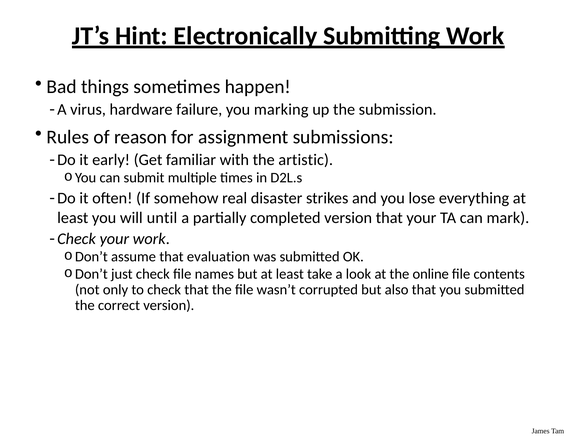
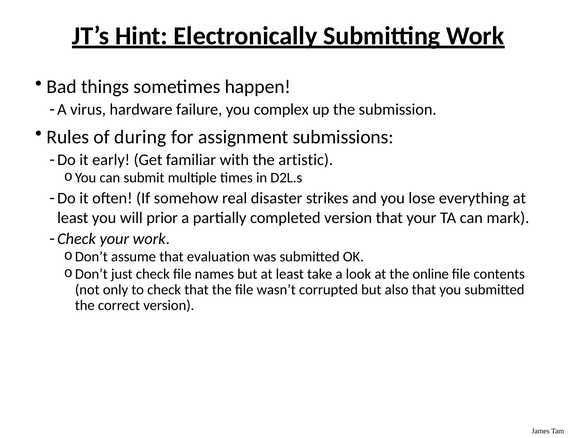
marking: marking -> complex
reason: reason -> during
until: until -> prior
